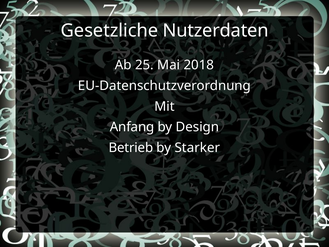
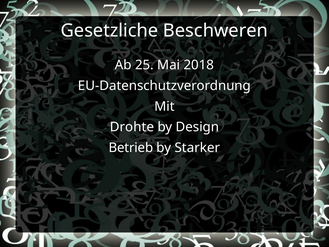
Nutzerdaten: Nutzerdaten -> Beschweren
Anfang: Anfang -> Drohte
